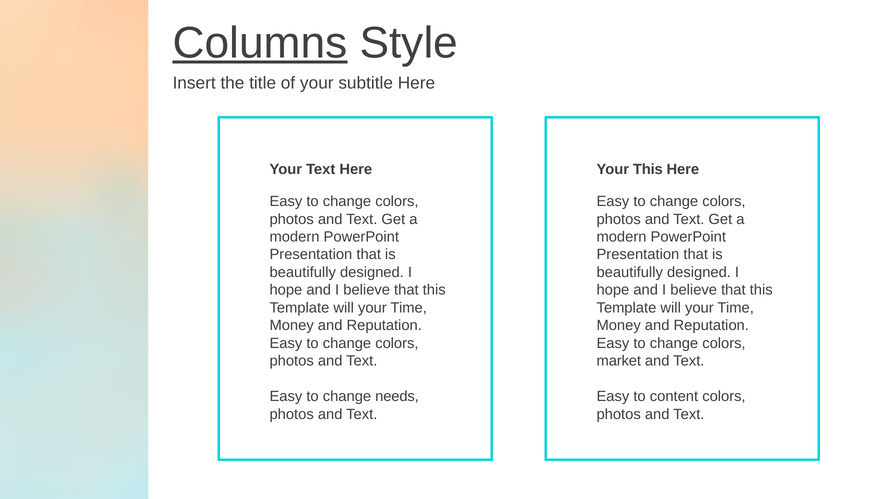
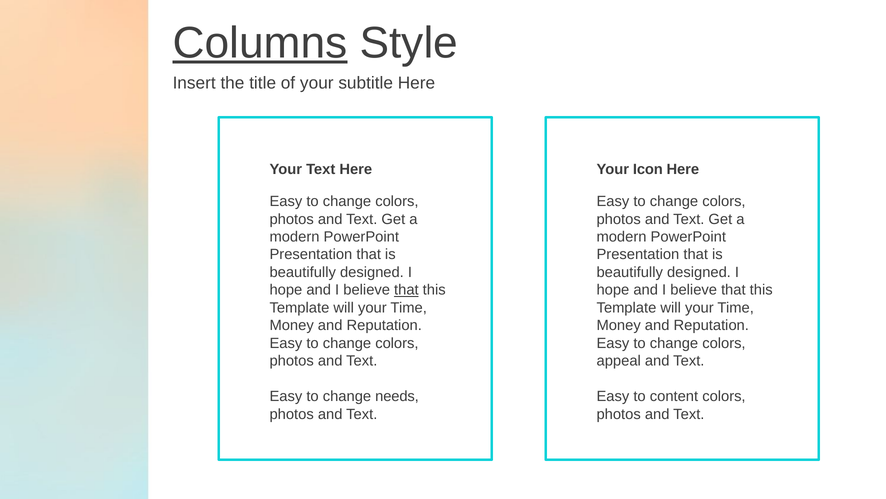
Your This: This -> Icon
that at (406, 290) underline: none -> present
market: market -> appeal
